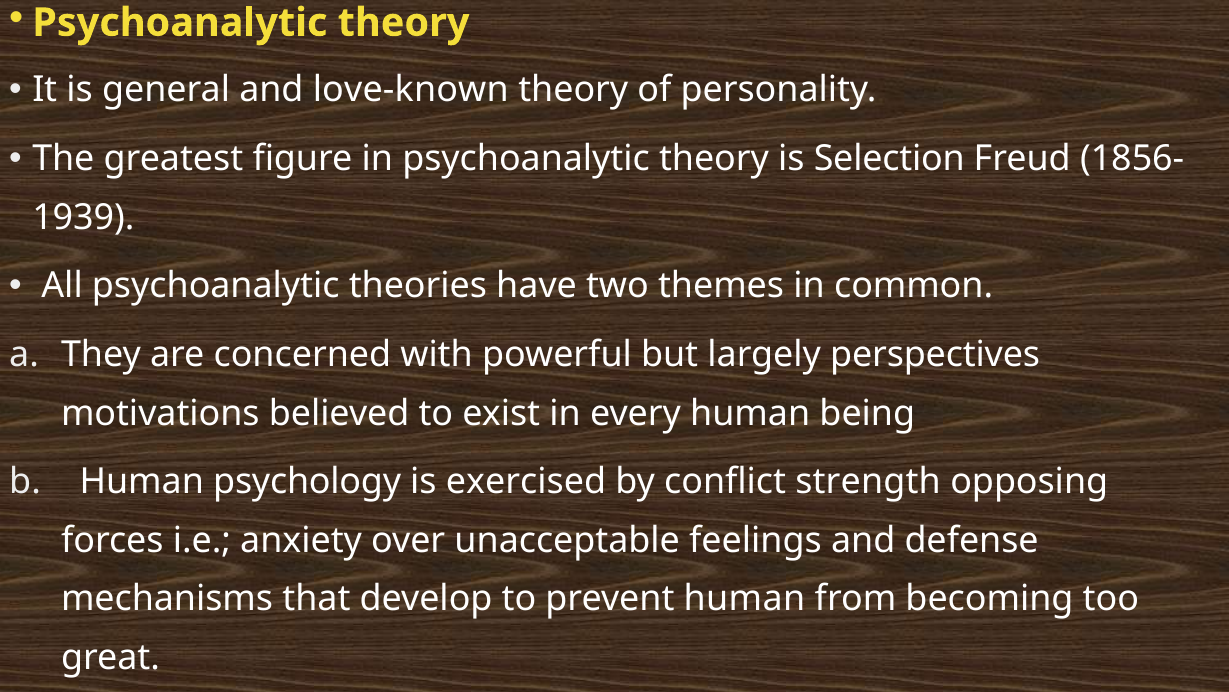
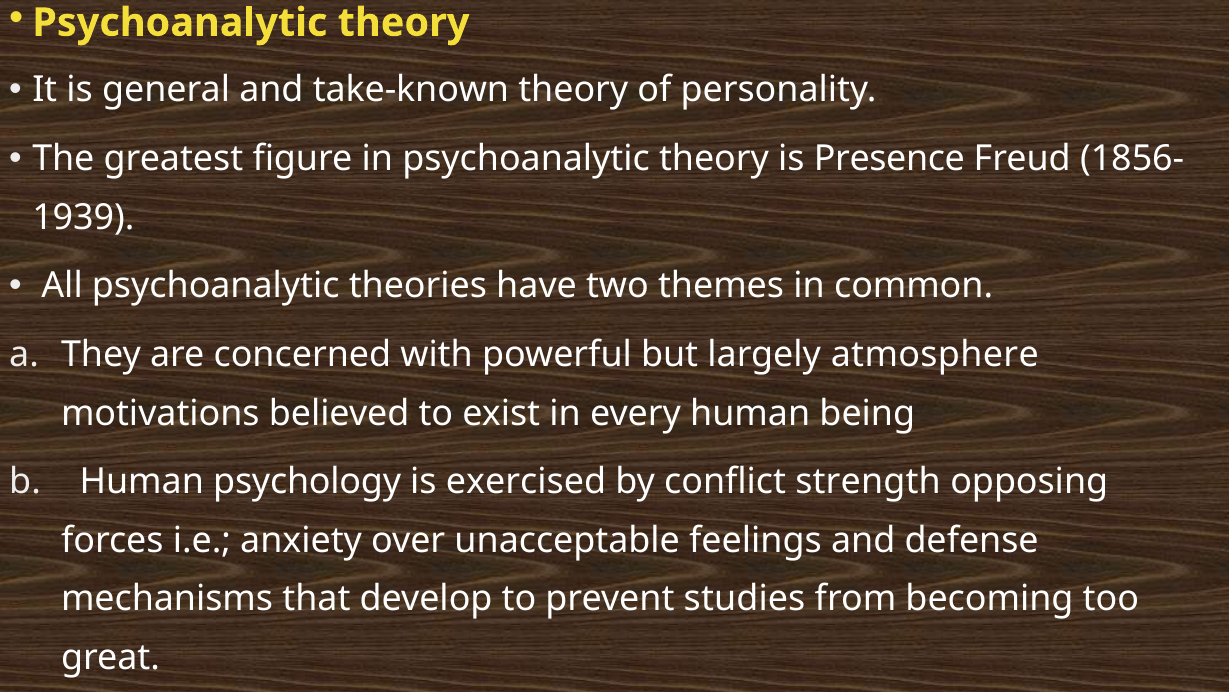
love-known: love-known -> take-known
Selection: Selection -> Presence
perspectives: perspectives -> atmosphere
prevent human: human -> studies
